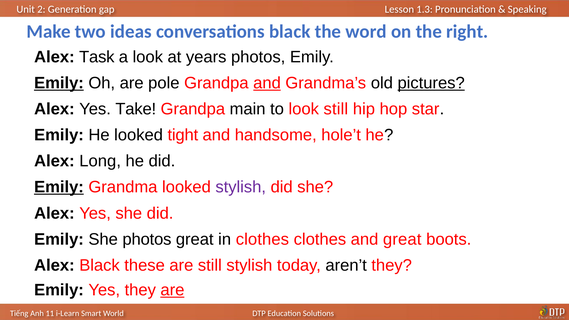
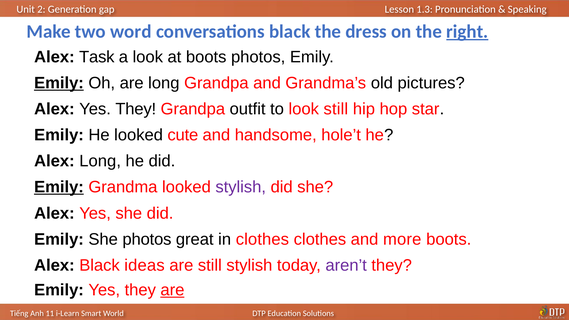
ideas: ideas -> word
word: word -> dress
right underline: none -> present
at years: years -> boots
are pole: pole -> long
and at (267, 83) underline: present -> none
pictures underline: present -> none
Alex Yes Take: Take -> They
main: main -> outfit
tight: tight -> cute
and great: great -> more
these: these -> ideas
aren’t colour: black -> purple
